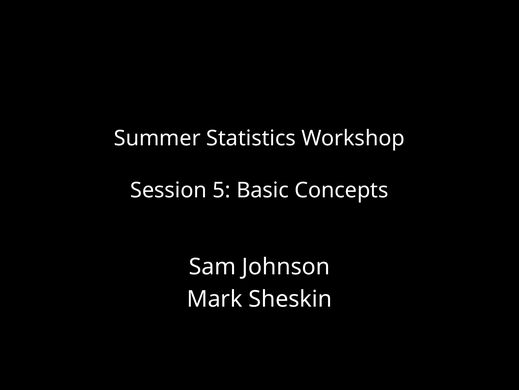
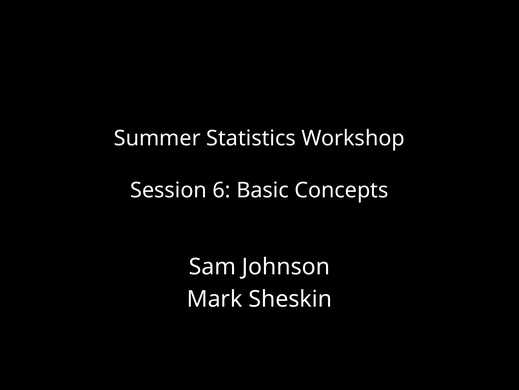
5: 5 -> 6
